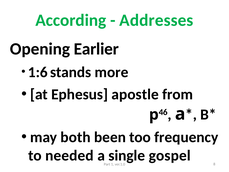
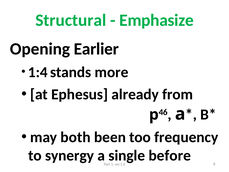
According: According -> Structural
Addresses: Addresses -> Emphasize
1:6: 1:6 -> 1:4
apostle: apostle -> already
needed: needed -> synergy
gospel: gospel -> before
